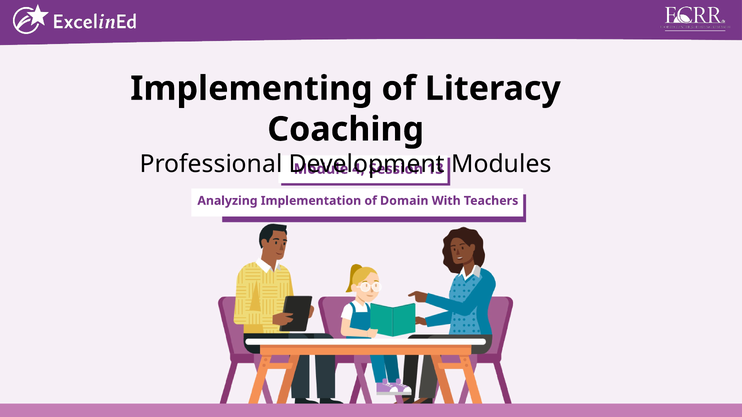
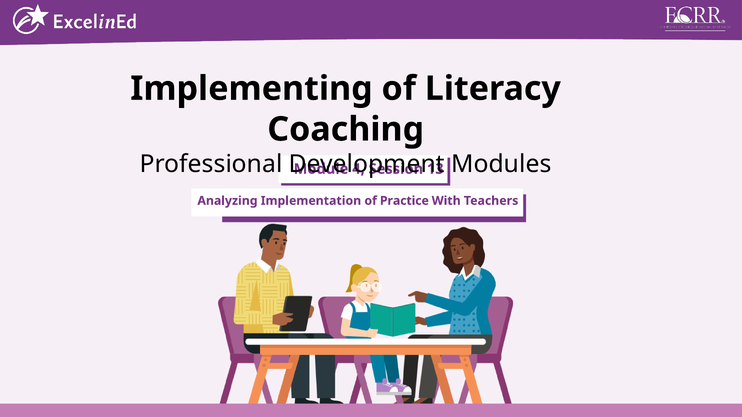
Domain: Domain -> Practice
